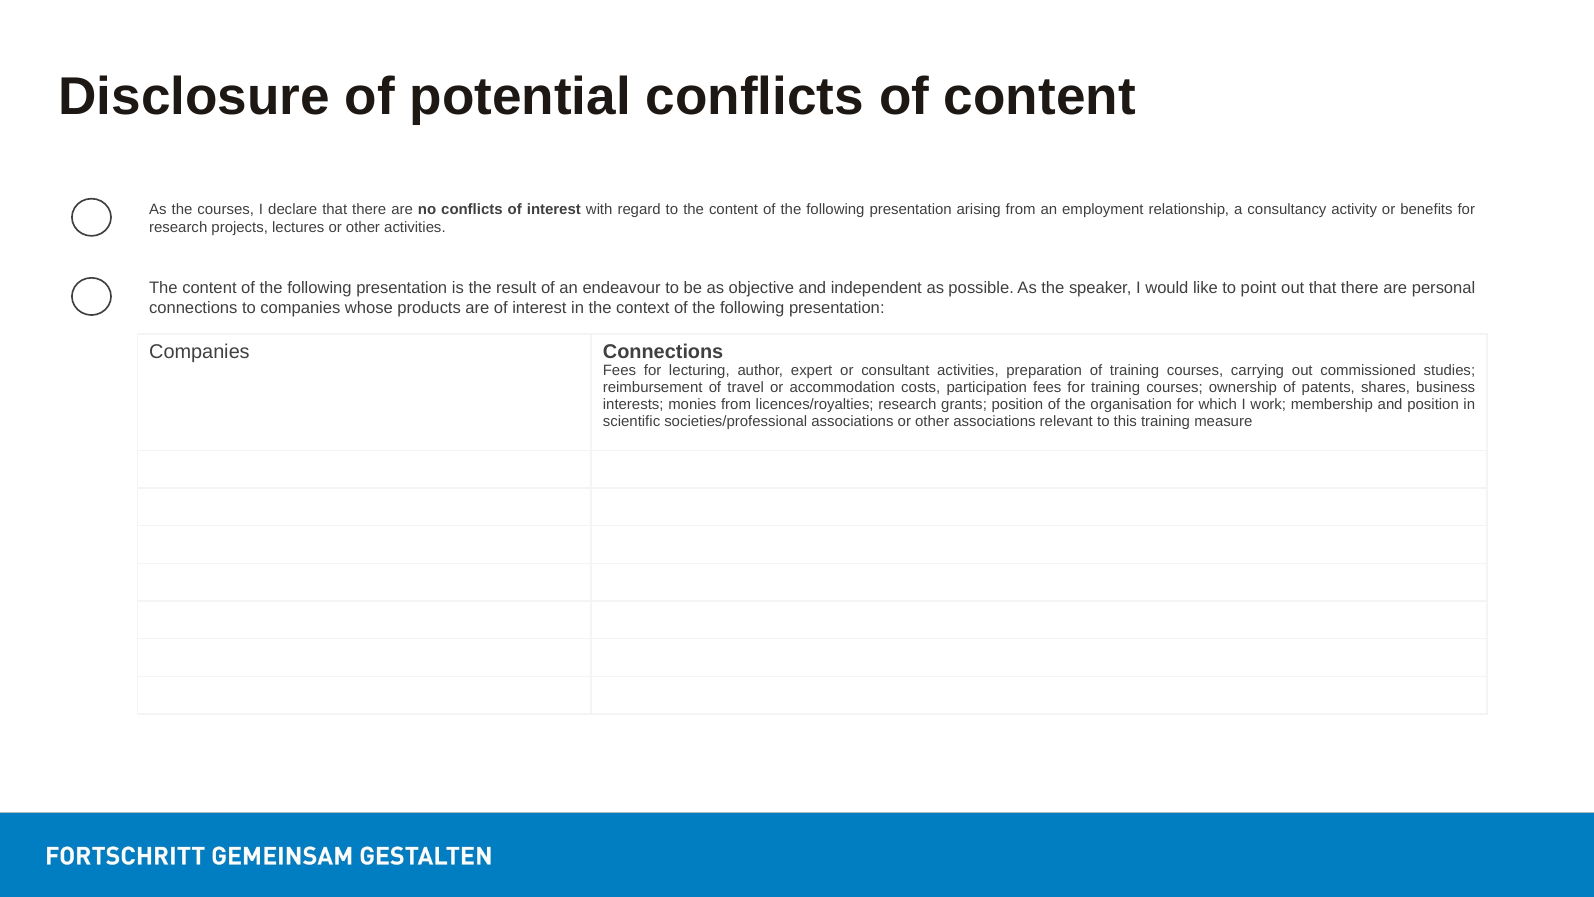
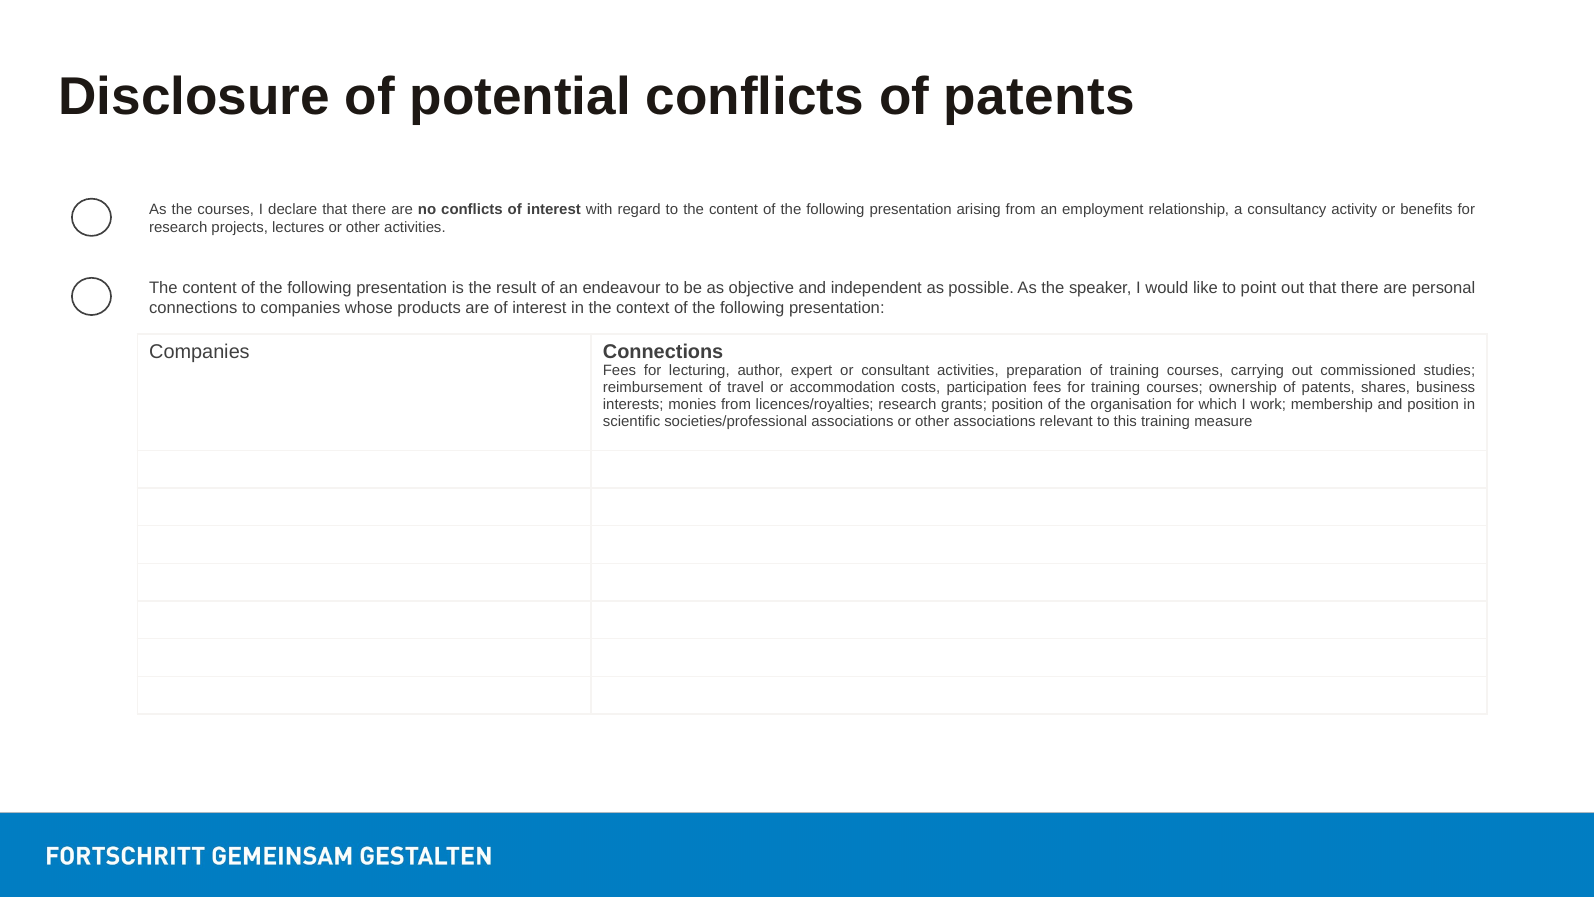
conflicts of content: content -> patents
